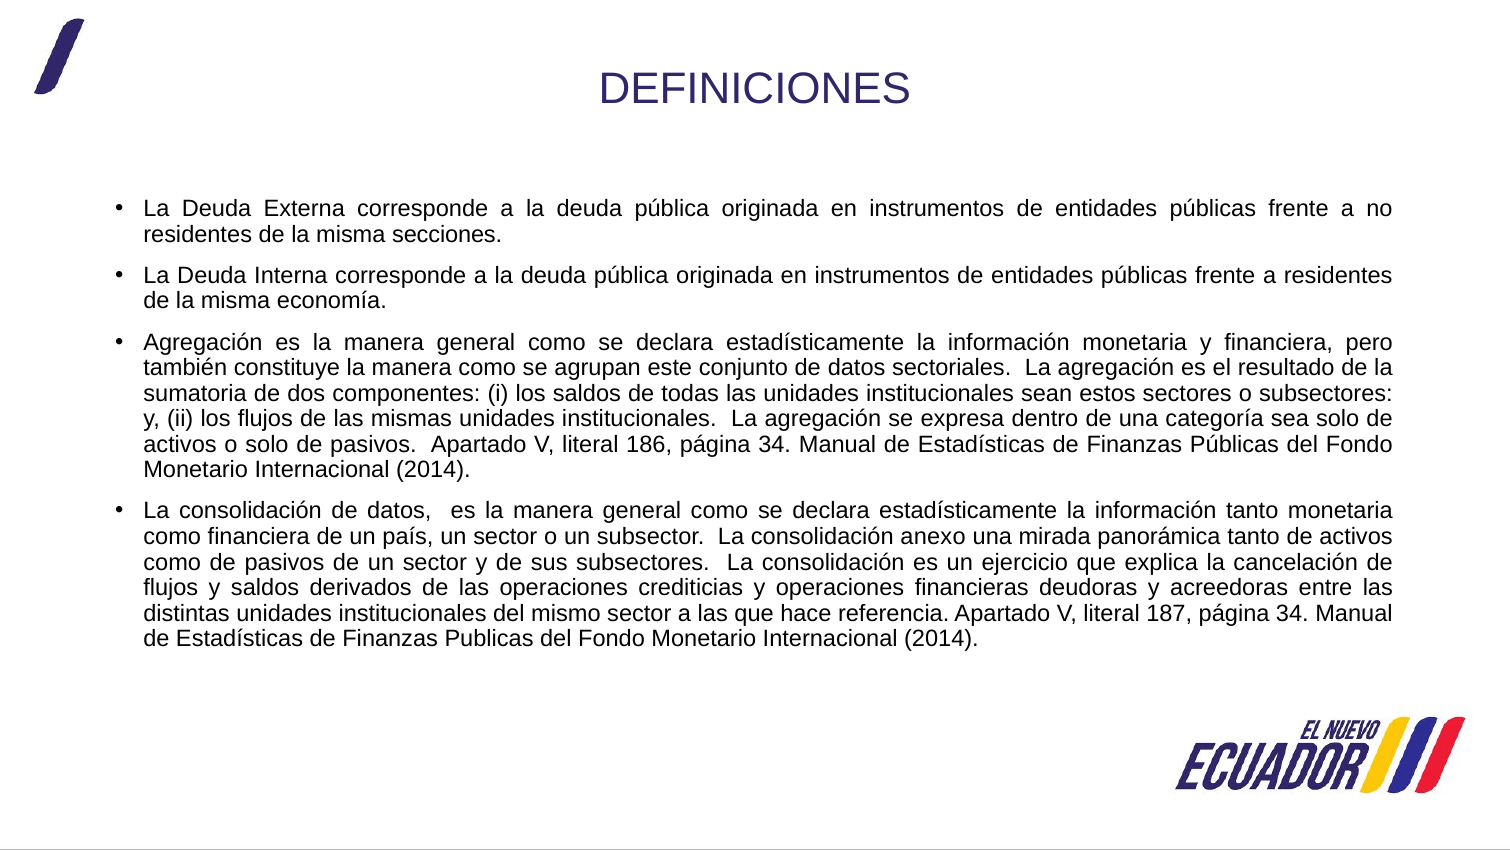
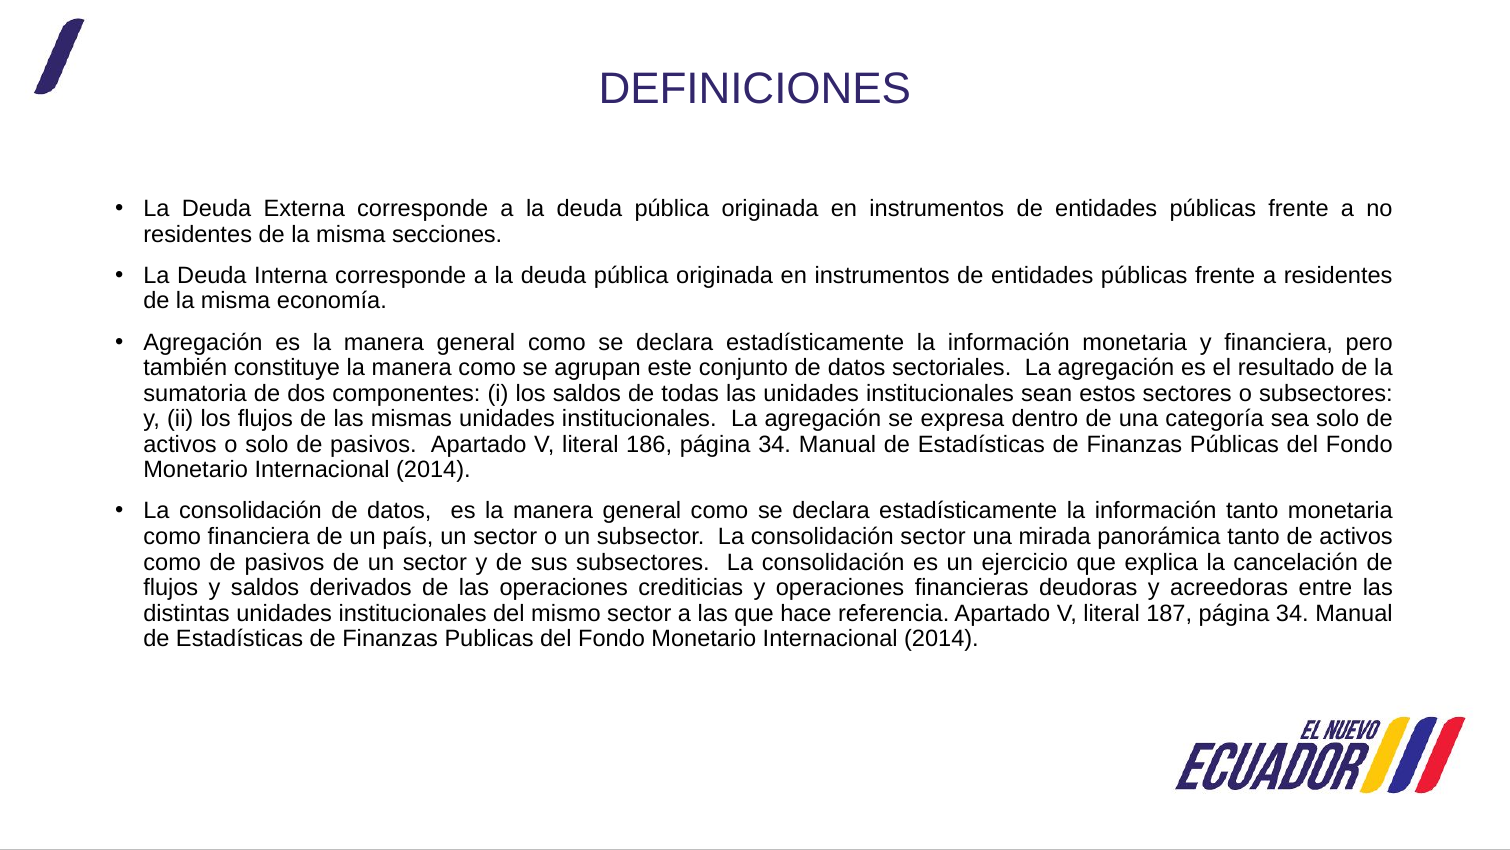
consolidación anexo: anexo -> sector
